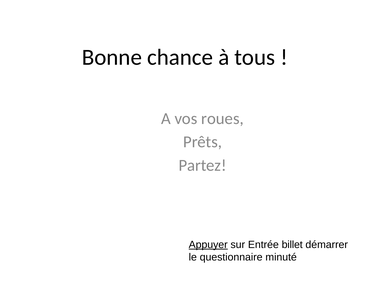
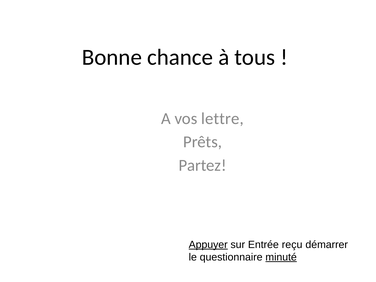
roues: roues -> lettre
billet: billet -> reçu
minuté underline: none -> present
